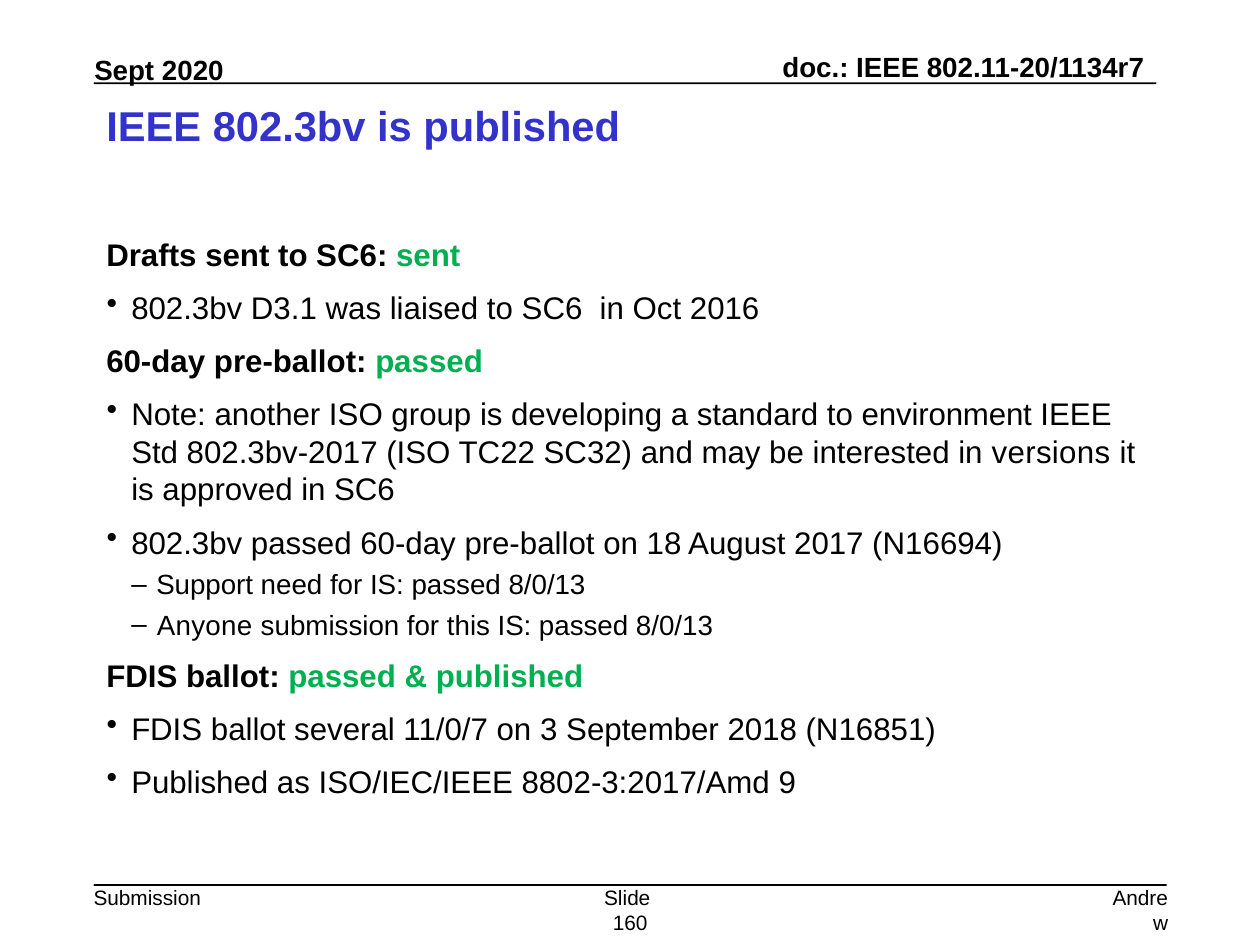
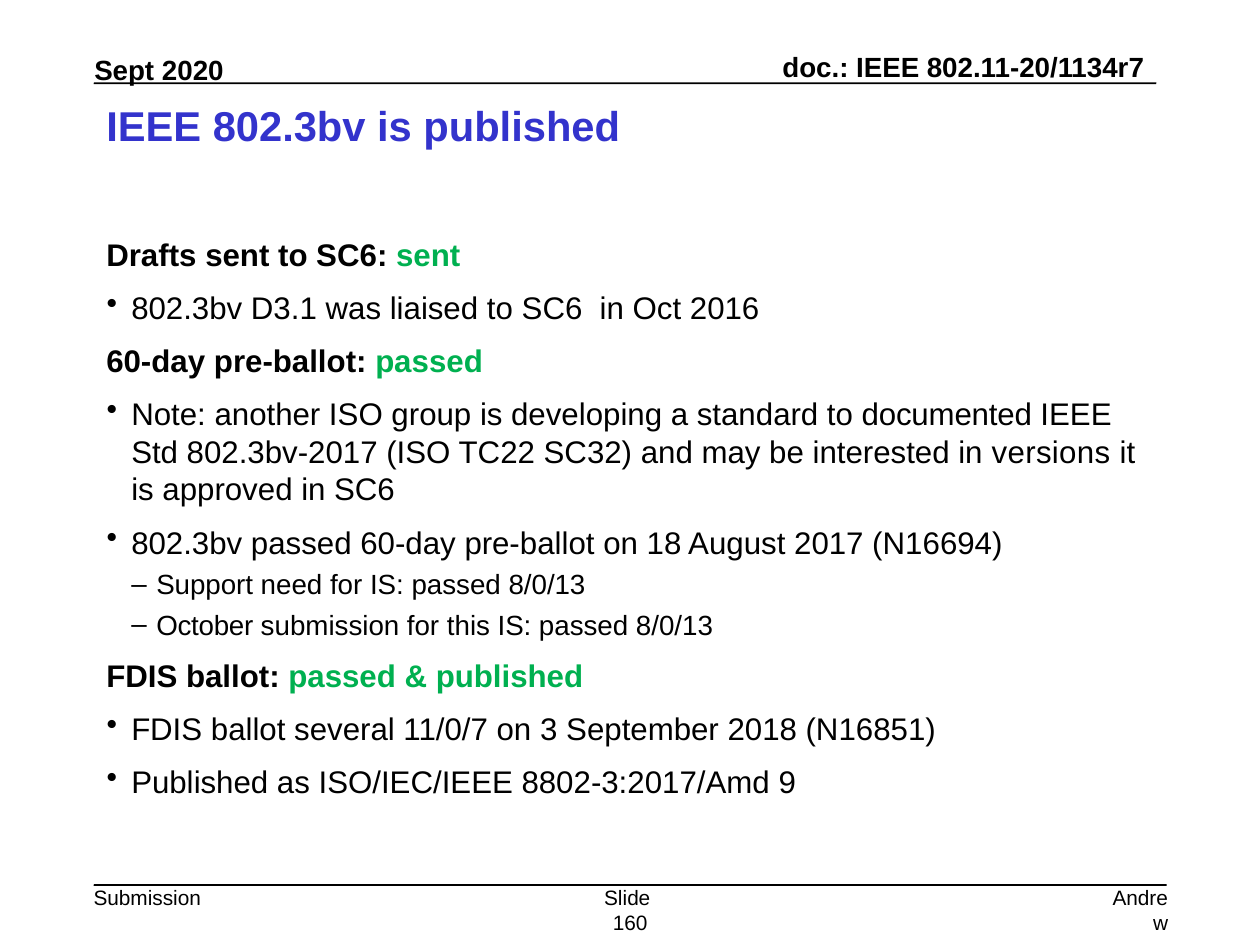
environment: environment -> documented
Anyone: Anyone -> October
